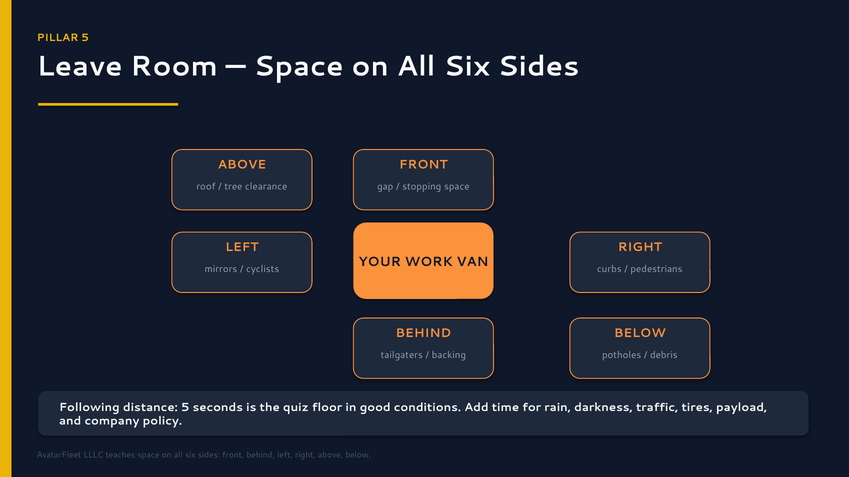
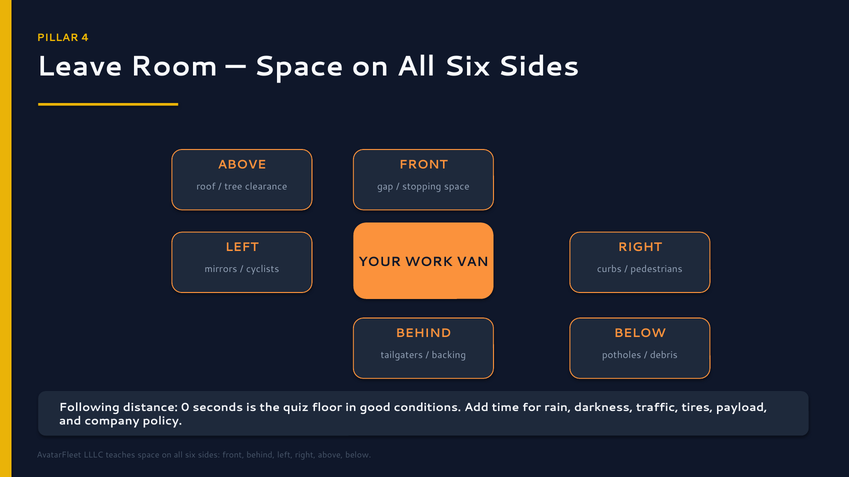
PILLAR 5: 5 -> 4
distance 5: 5 -> 0
